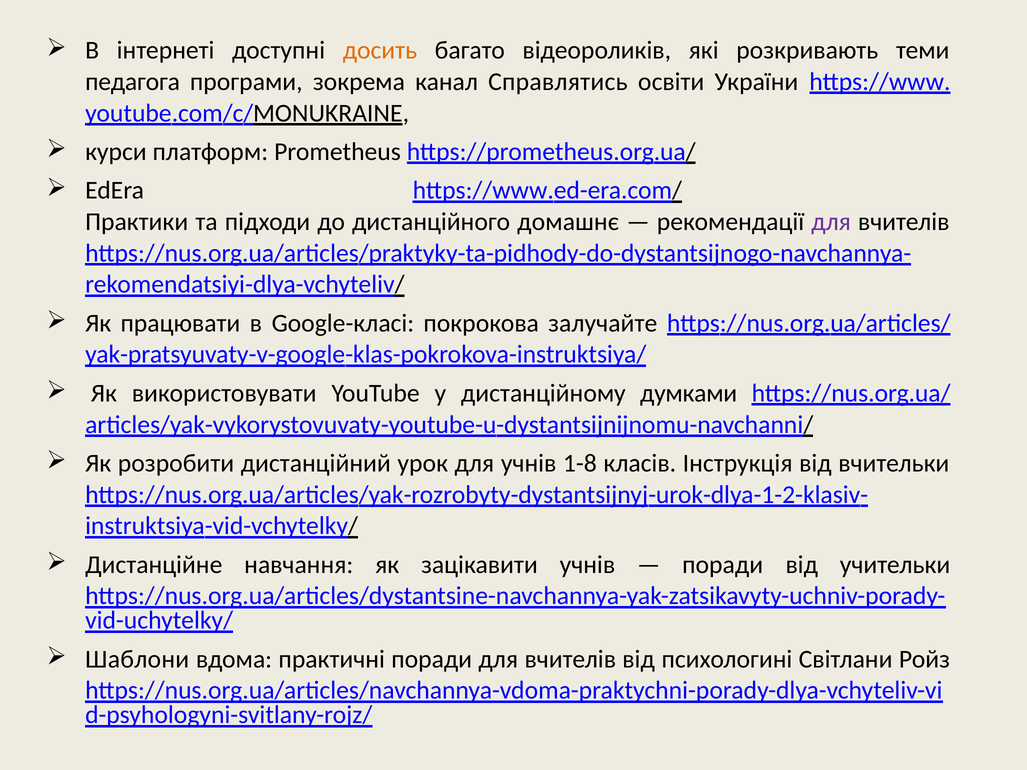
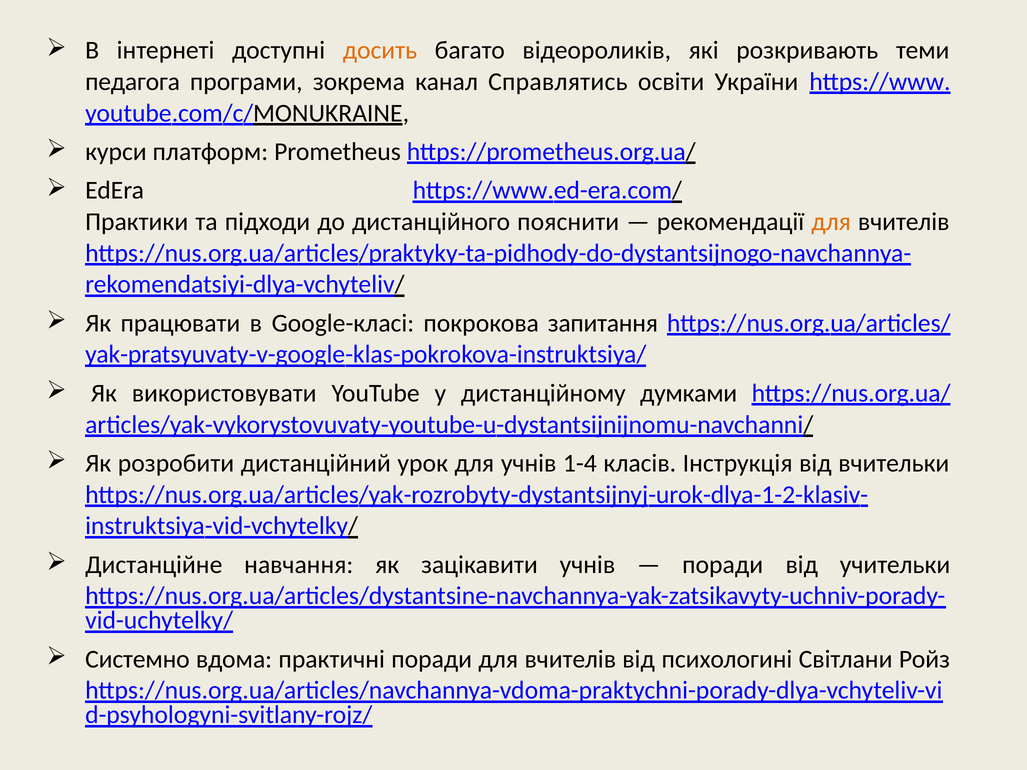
домашнє: домашнє -> пояснити
для at (831, 222) colour: purple -> orange
залучайте: залучайте -> запитання
1-8: 1-8 -> 1-4
Шаблони: Шаблони -> Системно
